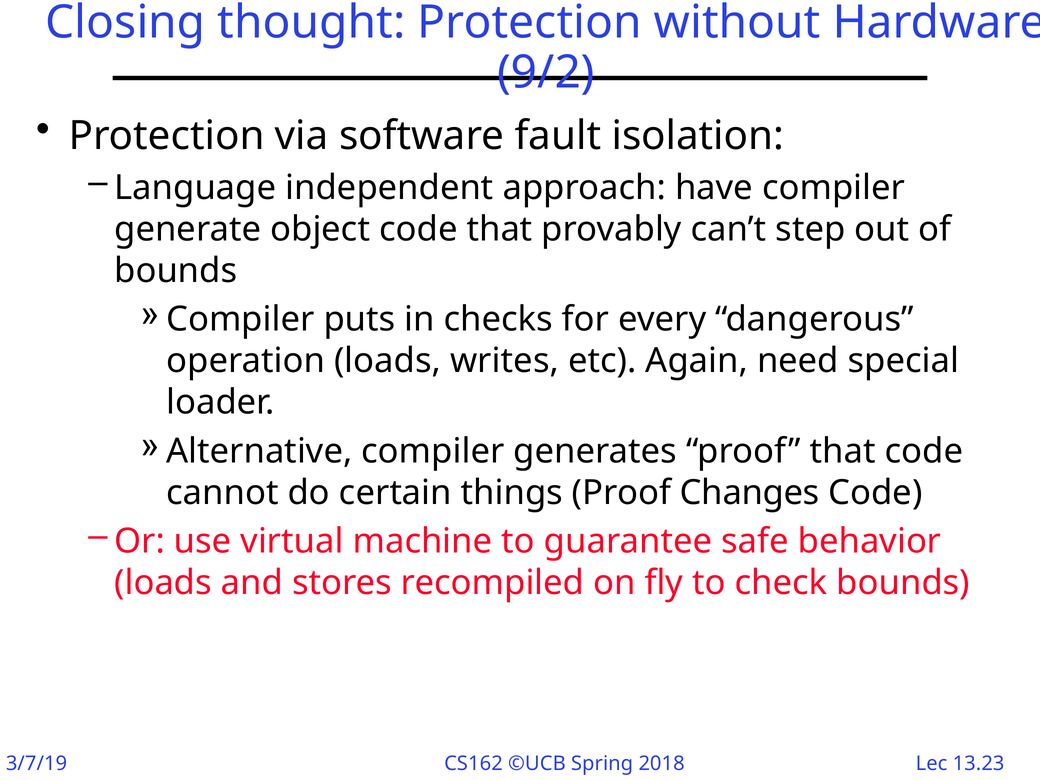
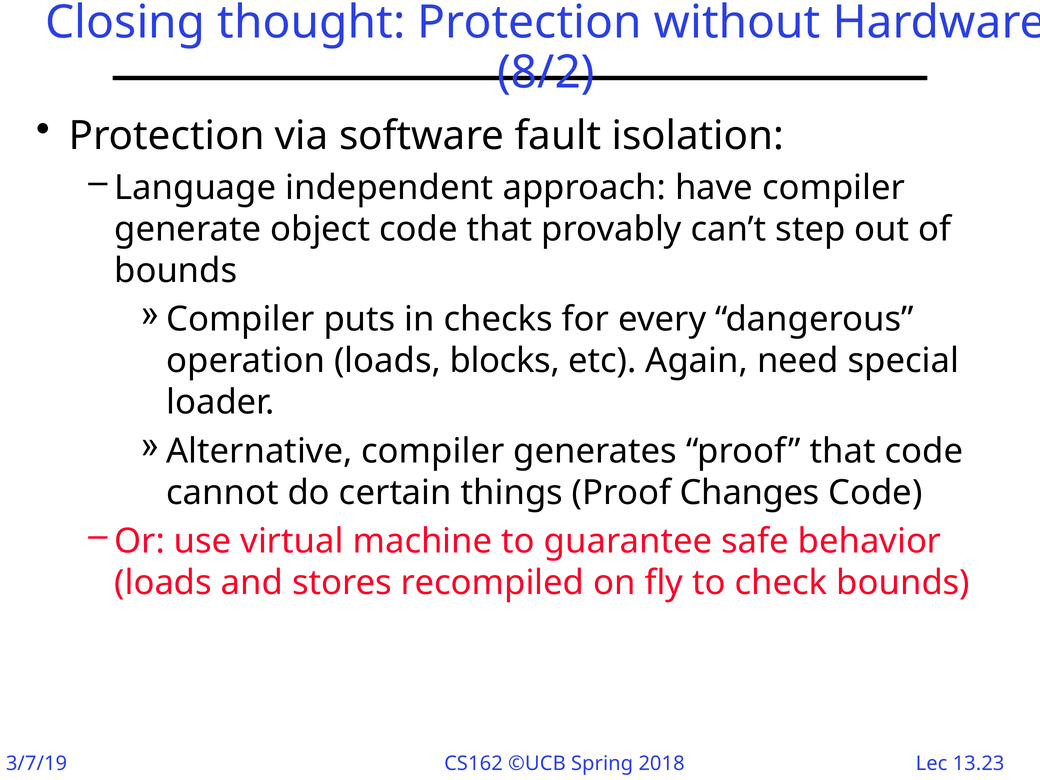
9/2: 9/2 -> 8/2
writes: writes -> blocks
